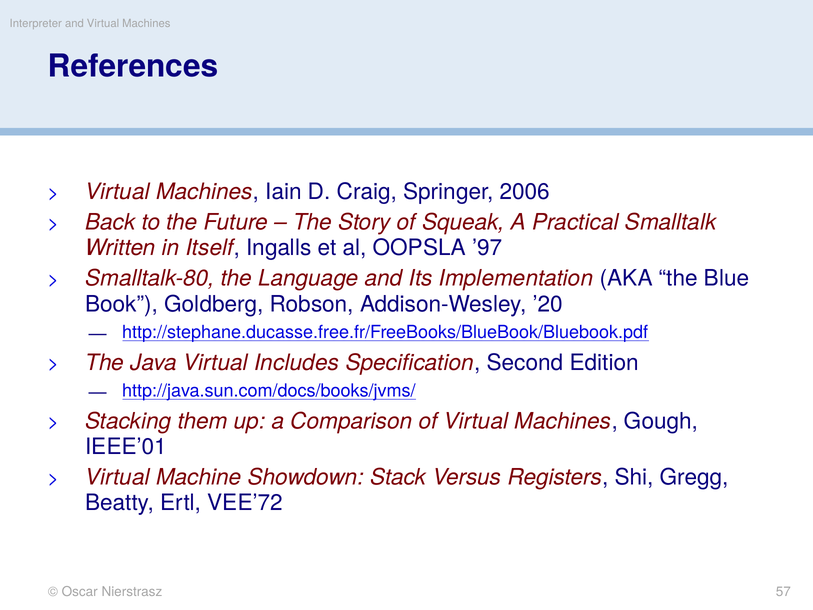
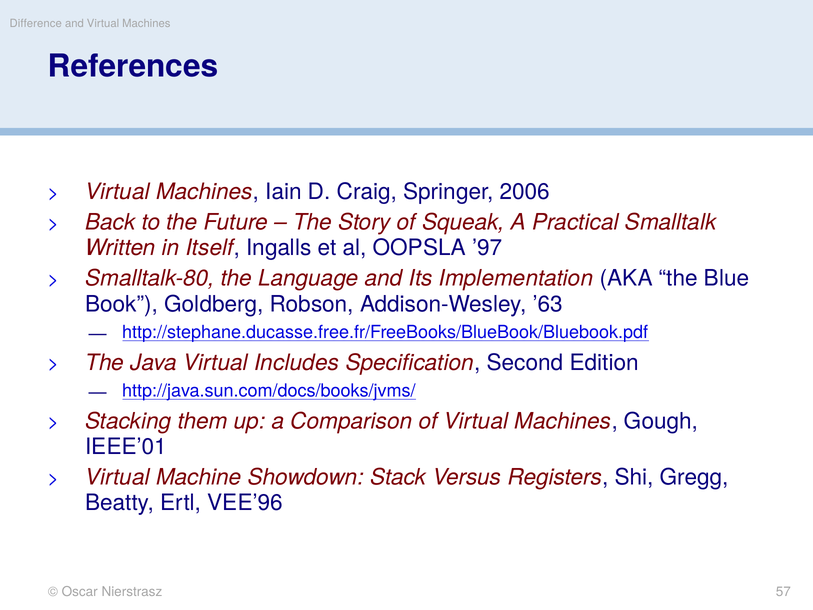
Interpreter: Interpreter -> Difference
’20: ’20 -> ’63
VEE’72: VEE’72 -> VEE’96
